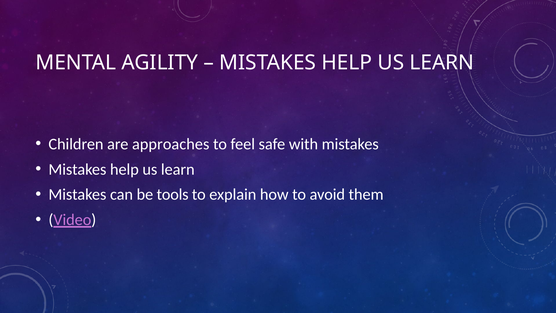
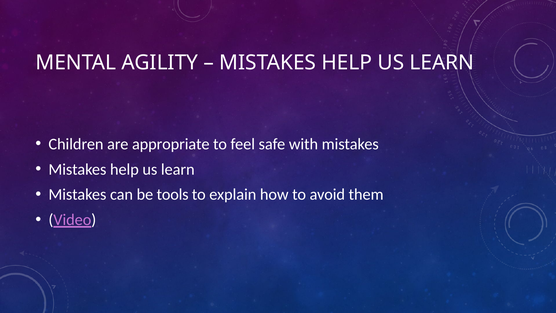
approaches: approaches -> appropriate
